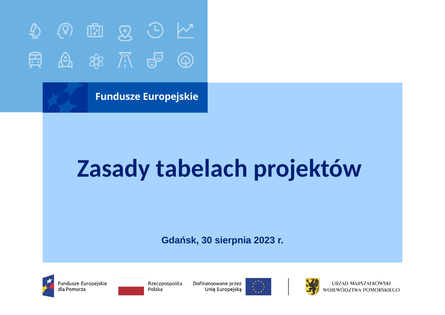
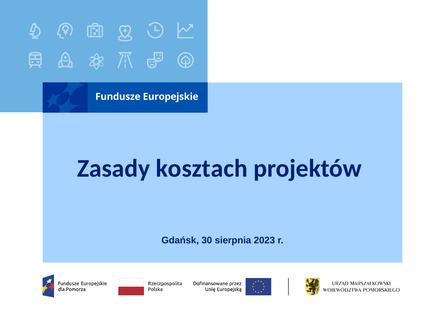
tabelach: tabelach -> kosztach
